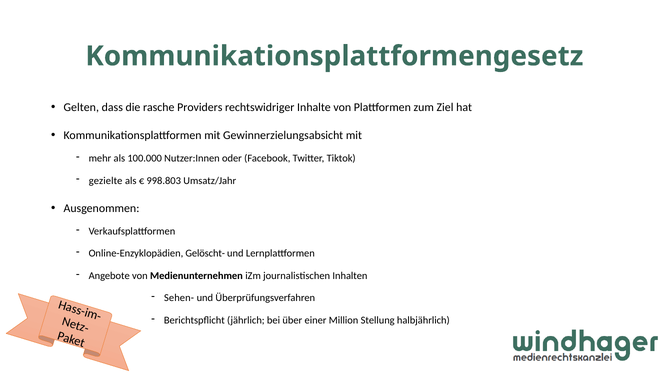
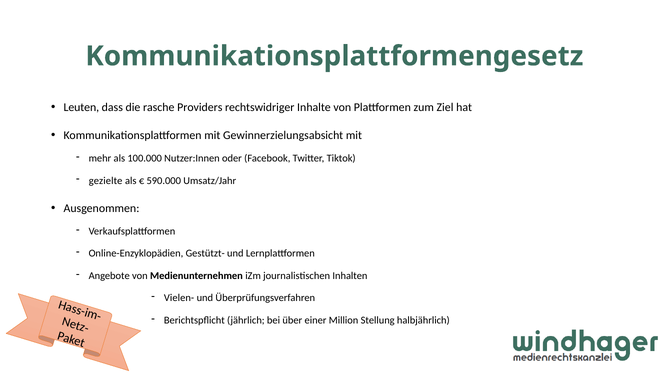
Gelten: Gelten -> Leuten
998.803: 998.803 -> 590.000
Gelöscht-: Gelöscht- -> Gestützt-
Sehen-: Sehen- -> Vielen-
